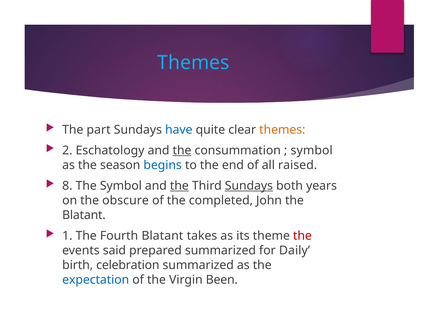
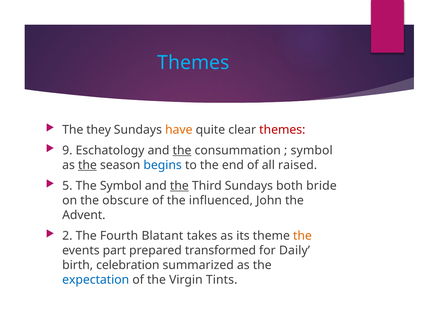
part: part -> they
have colour: blue -> orange
themes at (282, 130) colour: orange -> red
2: 2 -> 9
the at (87, 165) underline: none -> present
8: 8 -> 5
Sundays at (249, 186) underline: present -> none
years: years -> bride
completed: completed -> influenced
Blatant at (84, 215): Blatant -> Advent
1: 1 -> 2
the at (302, 235) colour: red -> orange
said: said -> part
prepared summarized: summarized -> transformed
Been: Been -> Tints
